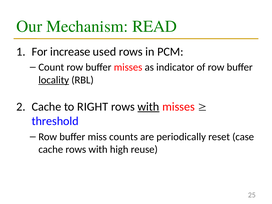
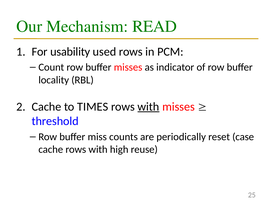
increase: increase -> usability
locality underline: present -> none
RIGHT: RIGHT -> TIMES
